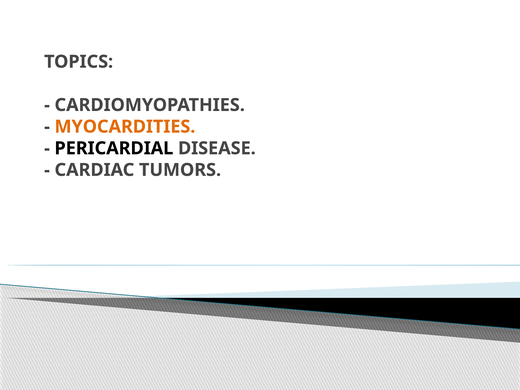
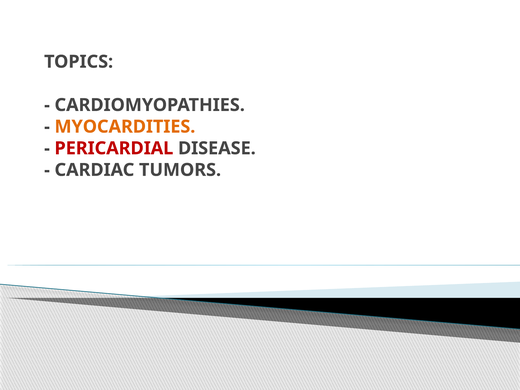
PERICARDIAL colour: black -> red
